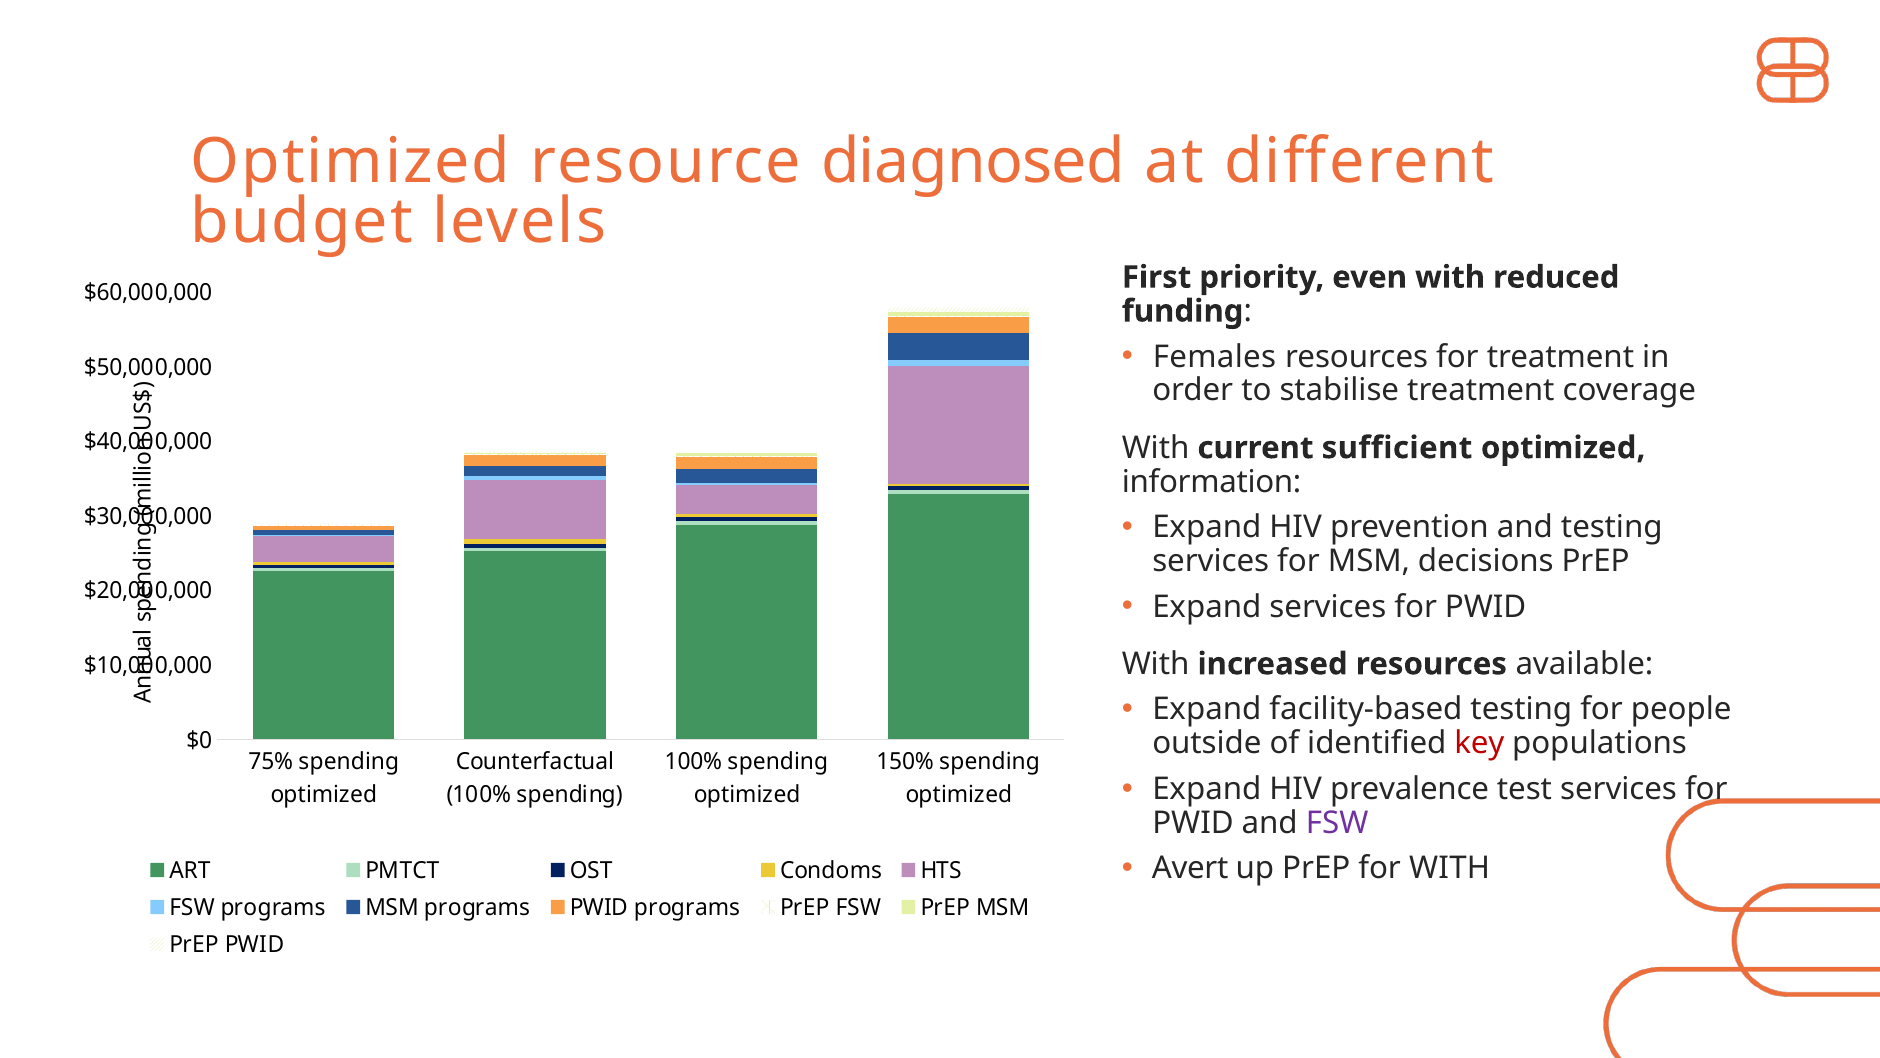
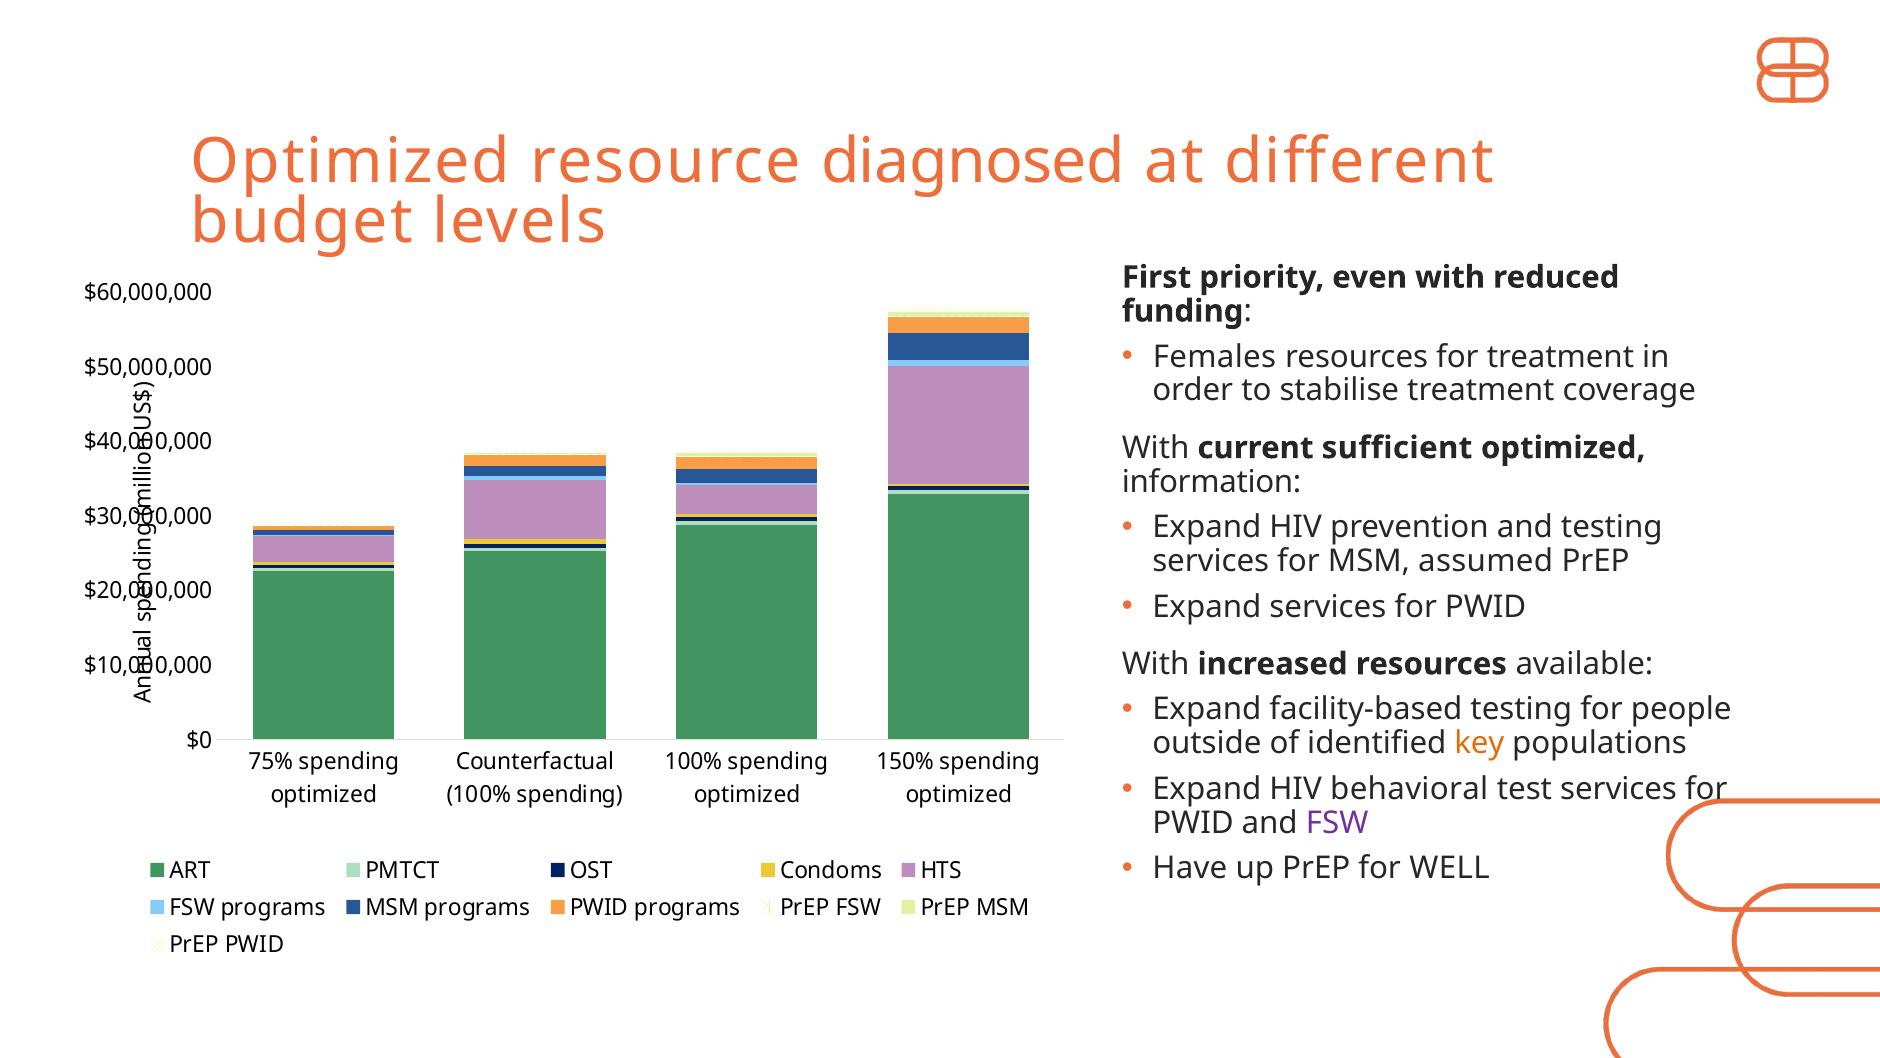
decisions: decisions -> assumed
key colour: red -> orange
prevalence: prevalence -> behavioral
Avert: Avert -> Have
for WITH: WITH -> WELL
